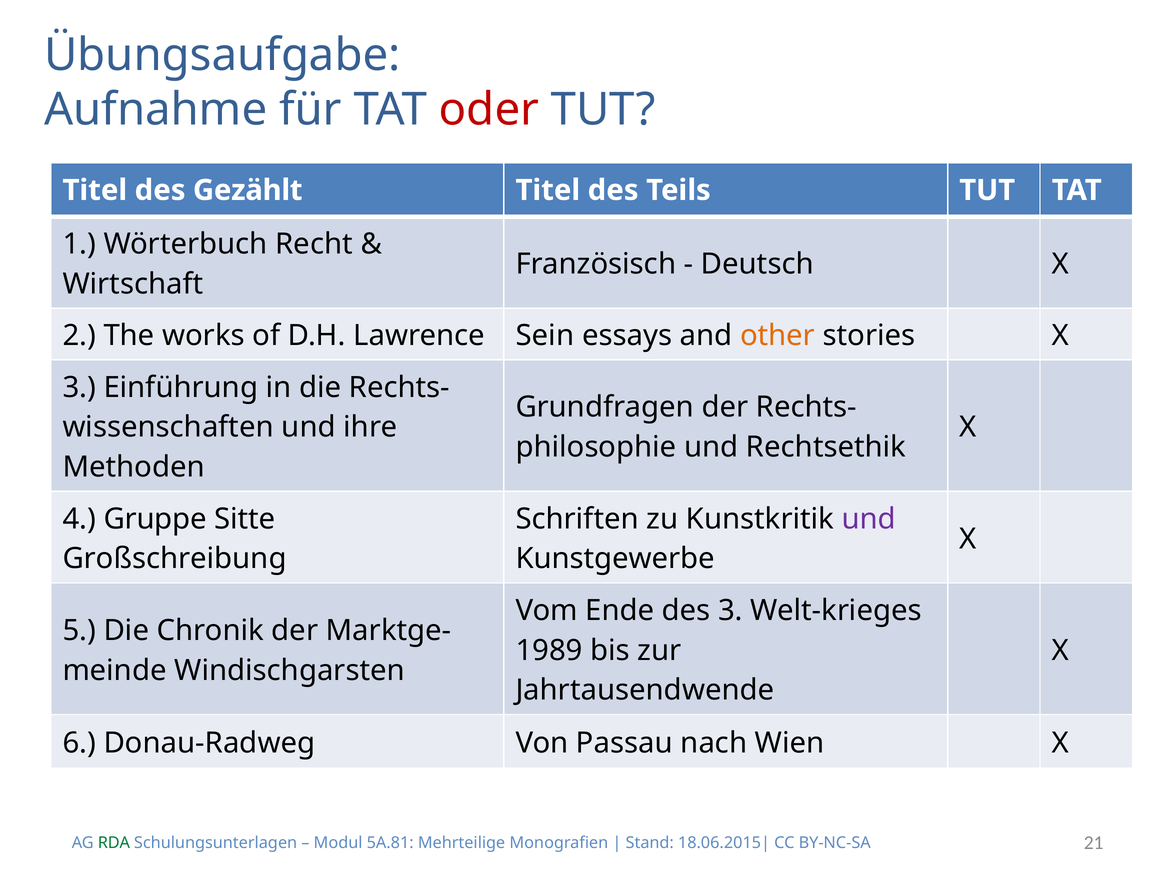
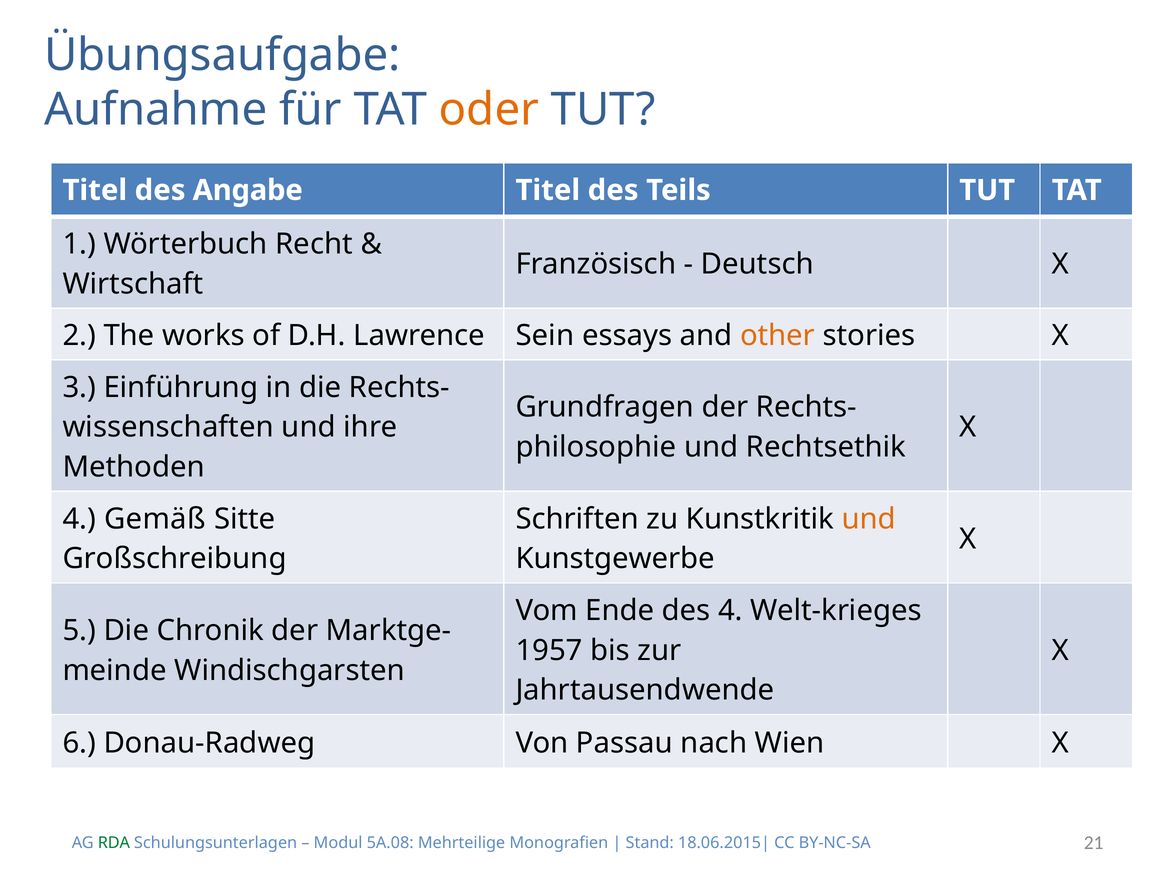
oder colour: red -> orange
Gezählt: Gezählt -> Angabe
Gruppe: Gruppe -> Gemäß
und at (869, 519) colour: purple -> orange
des 3: 3 -> 4
1989: 1989 -> 1957
5A.81: 5A.81 -> 5A.08
